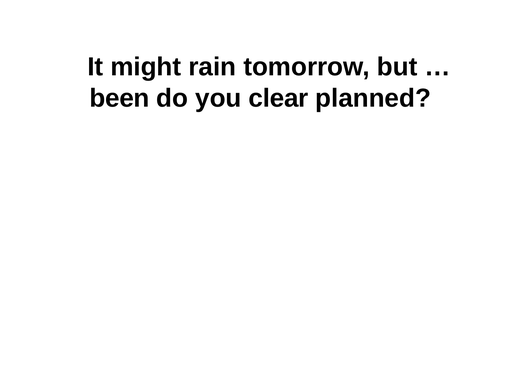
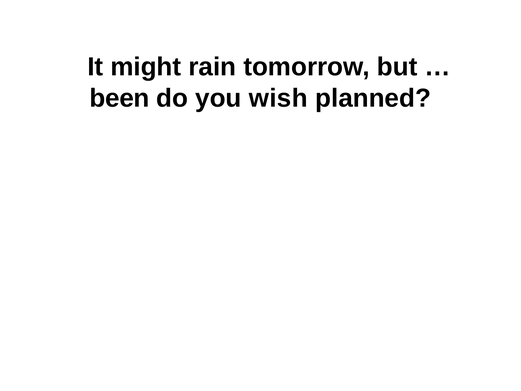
clear: clear -> wish
